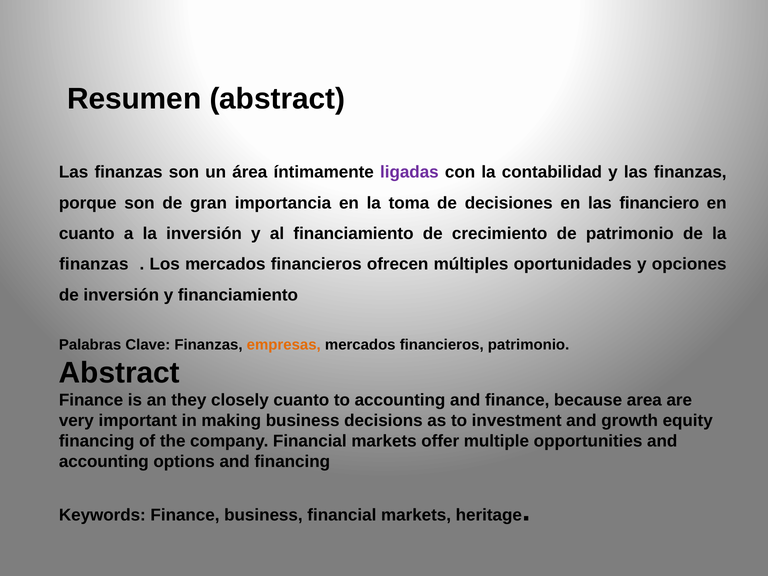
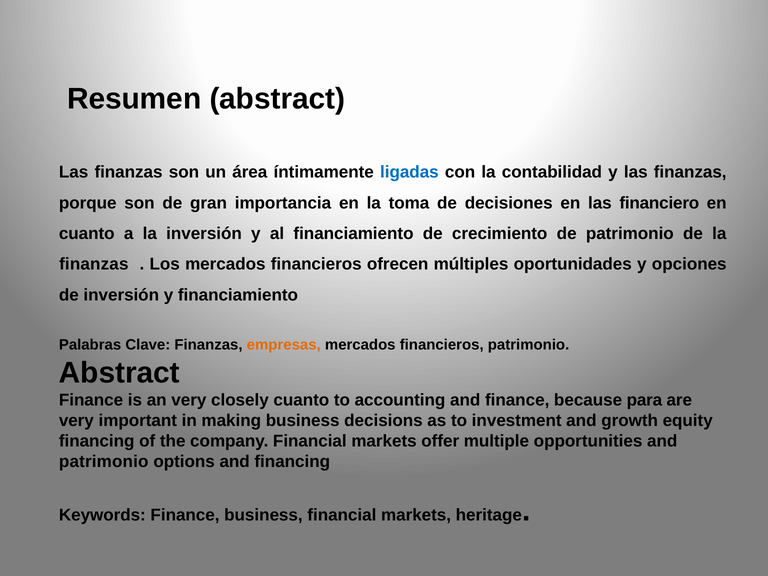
ligadas colour: purple -> blue
an they: they -> very
area: area -> para
accounting at (104, 461): accounting -> patrimonio
